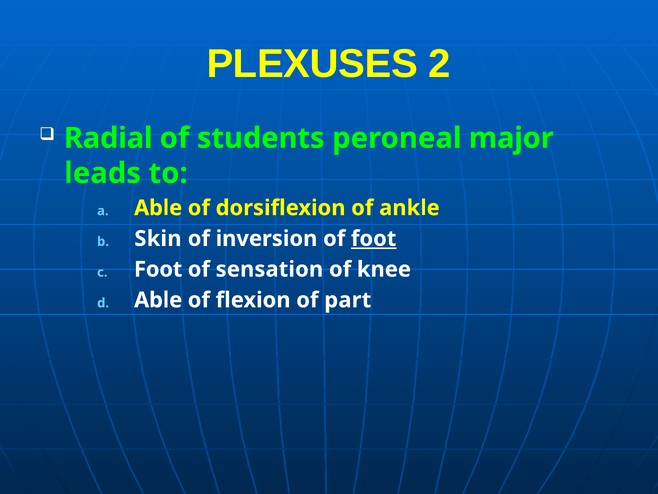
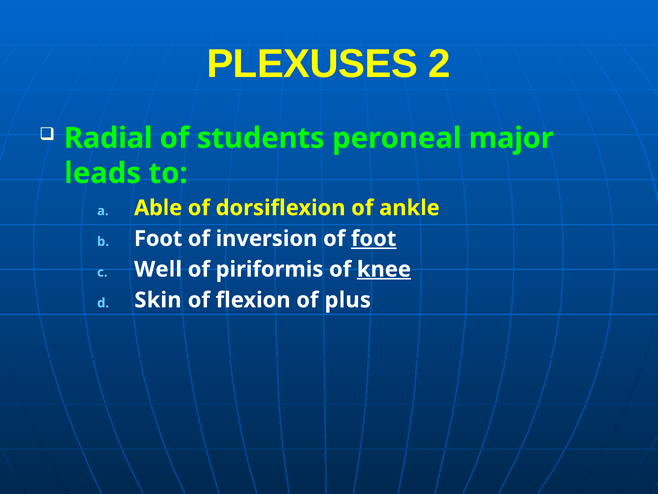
Skin at (158, 238): Skin -> Foot
Foot at (158, 269): Foot -> Well
sensation: sensation -> piriformis
knee underline: none -> present
Able at (158, 300): Able -> Skin
part: part -> plus
